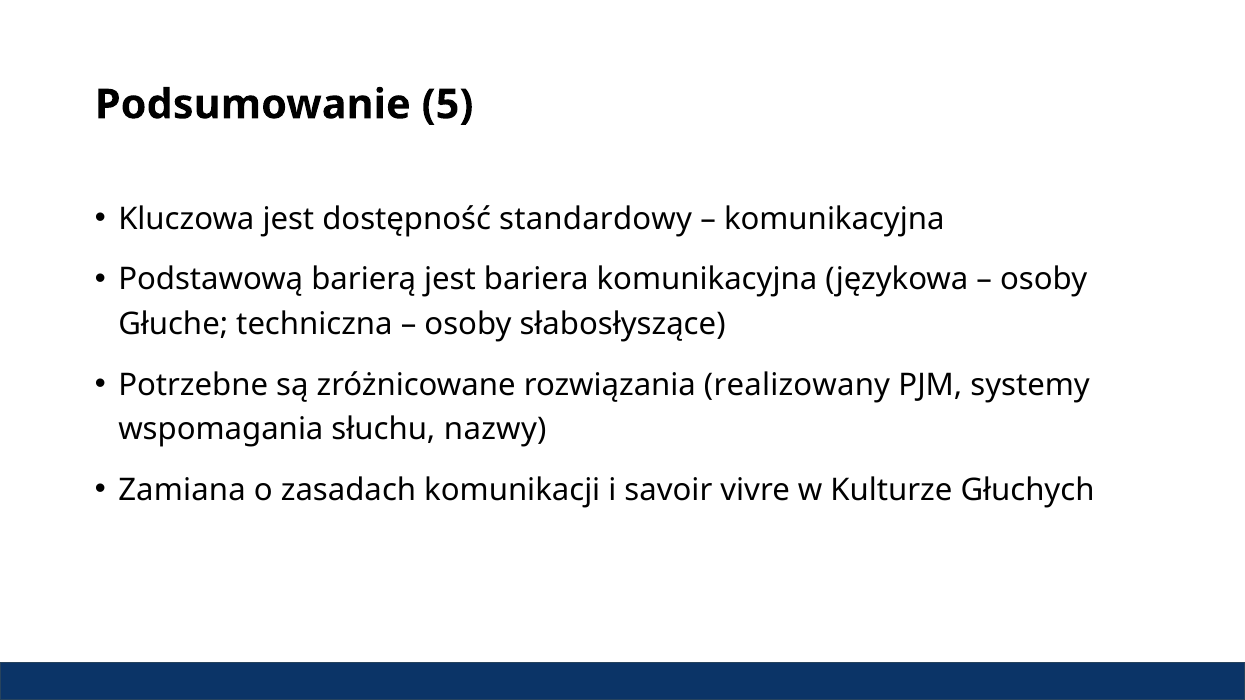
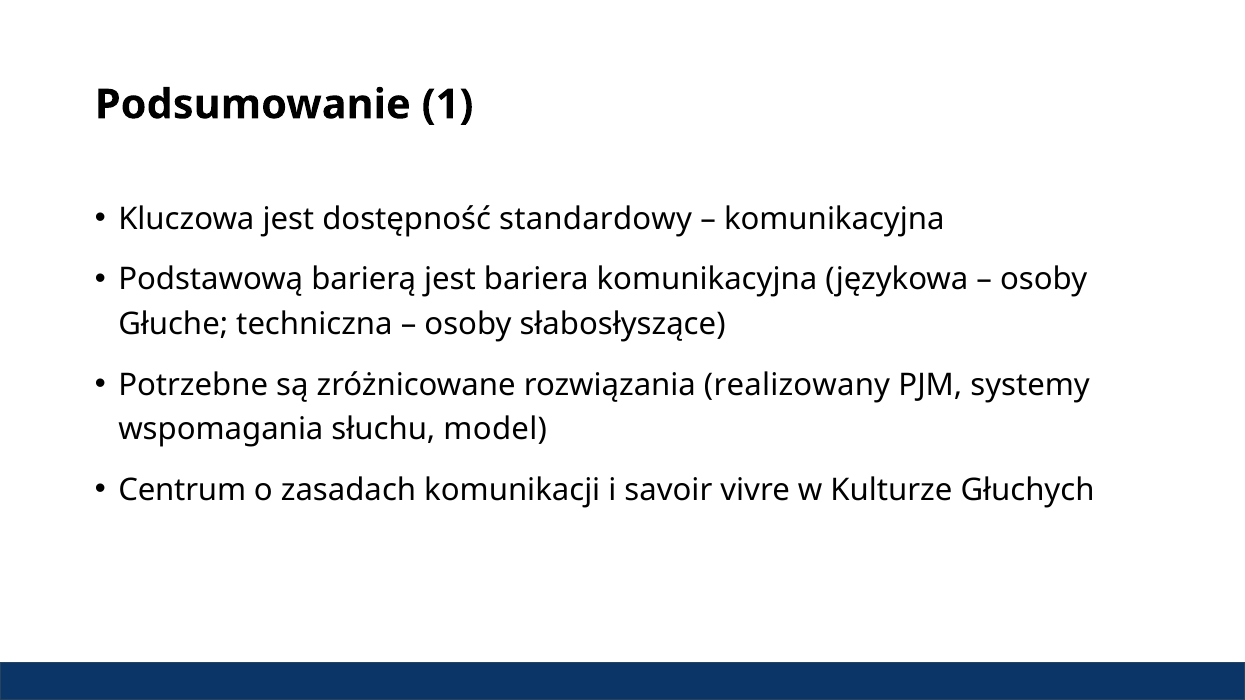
5: 5 -> 1
nazwy: nazwy -> model
Zamiana: Zamiana -> Centrum
